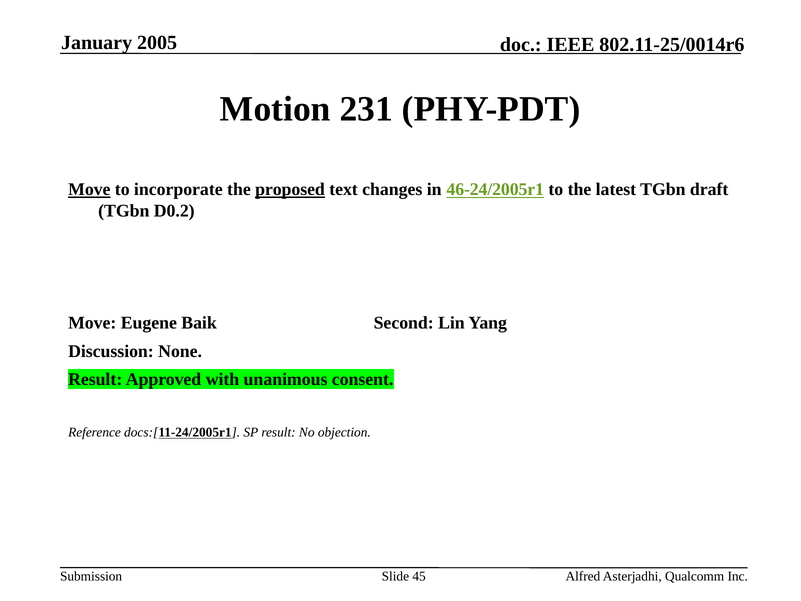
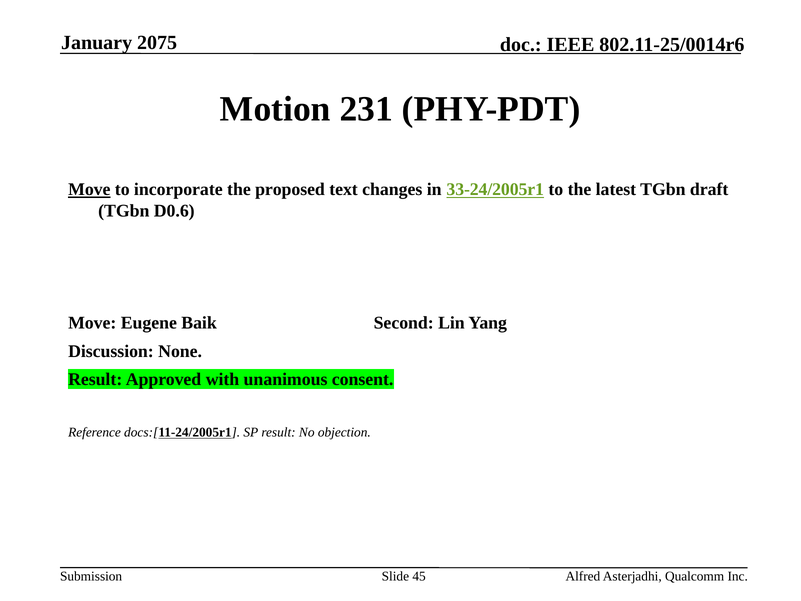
2005: 2005 -> 2075
proposed underline: present -> none
46-24/2005r1: 46-24/2005r1 -> 33-24/2005r1
D0.2: D0.2 -> D0.6
